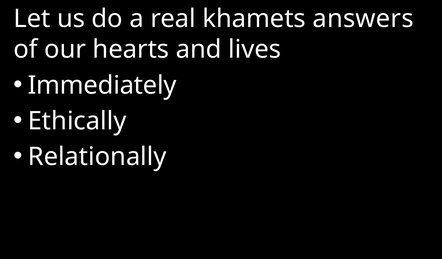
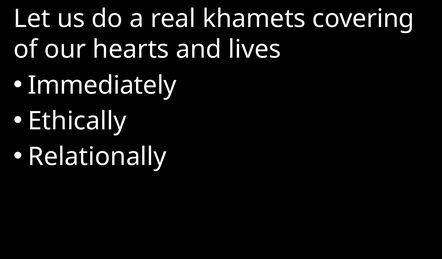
answers: answers -> covering
